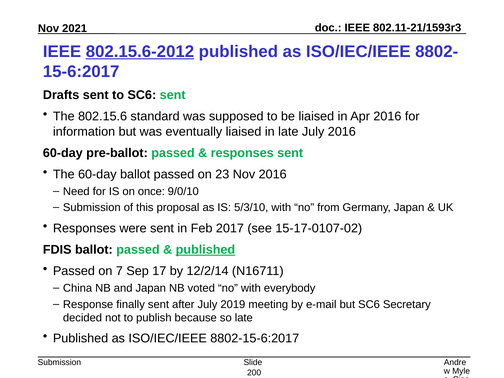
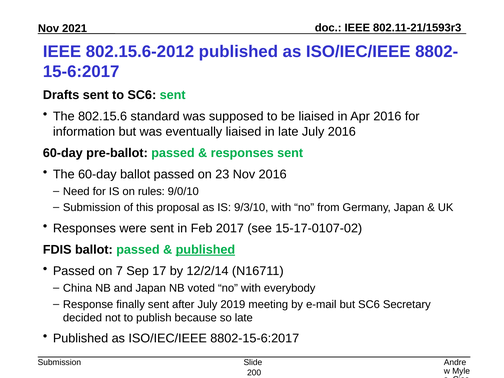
802.15.6-2012 underline: present -> none
once: once -> rules
5/3/10: 5/3/10 -> 9/3/10
